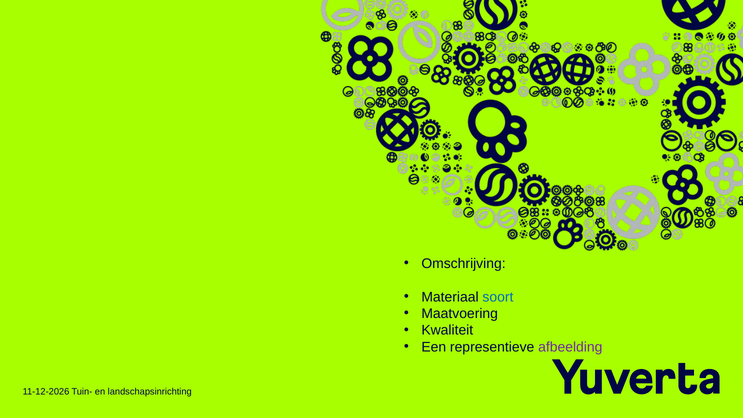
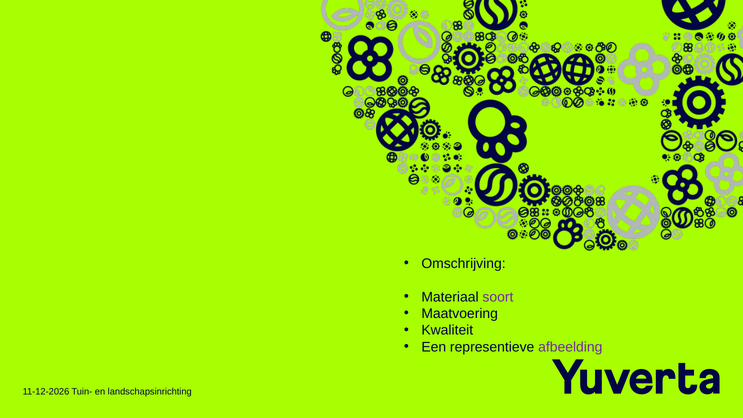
soort colour: blue -> purple
